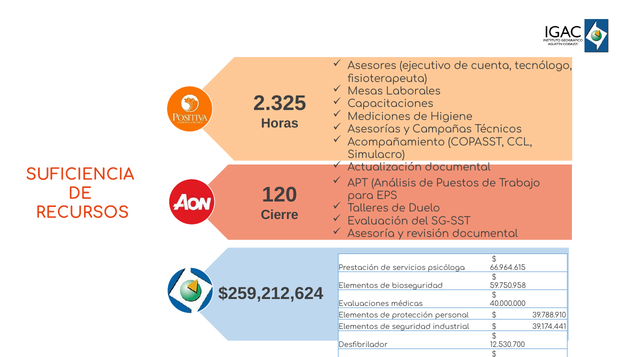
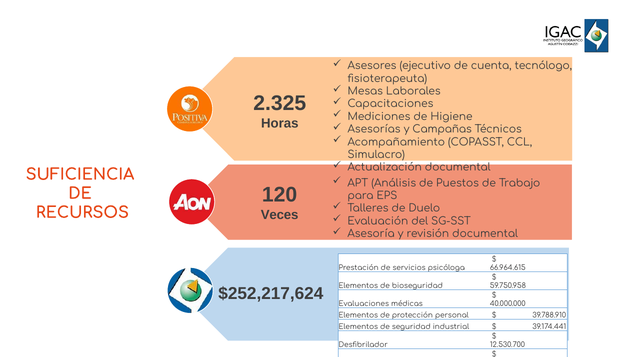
Cierre: Cierre -> Veces
$259,212,624: $259,212,624 -> $252,217,624
